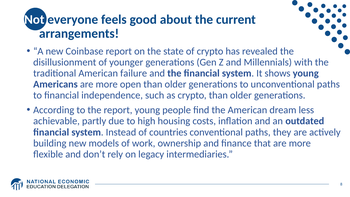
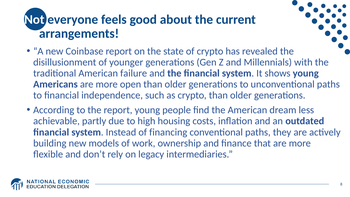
countries: countries -> financing
